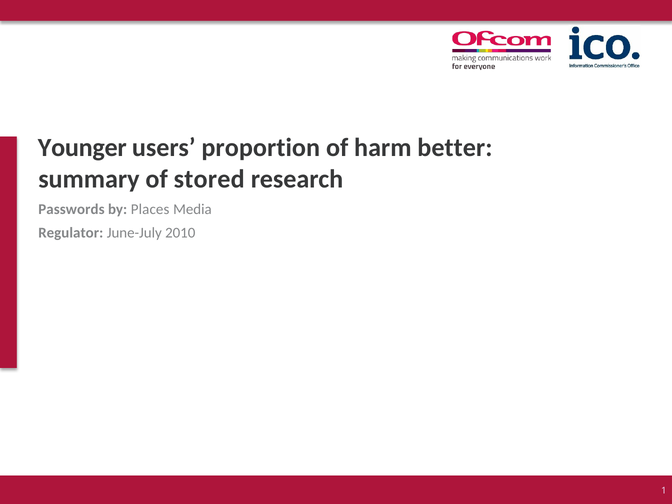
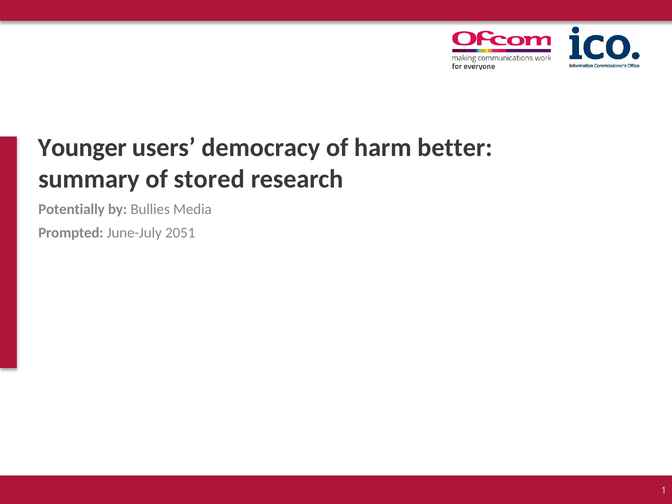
proportion: proportion -> democracy
Passwords: Passwords -> Potentially
Places: Places -> Bullies
Regulator: Regulator -> Prompted
2010: 2010 -> 2051
